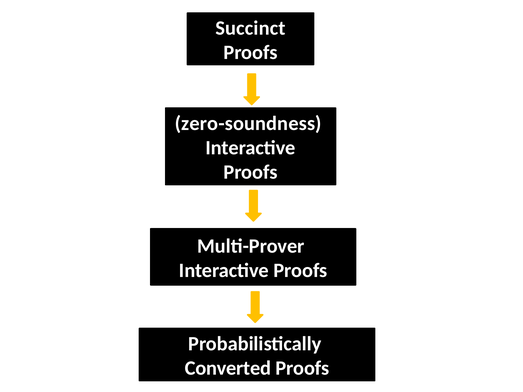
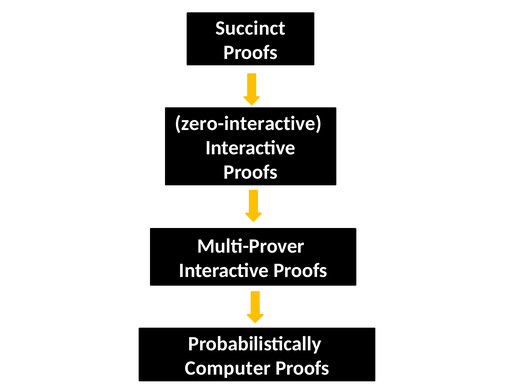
zero-soundness: zero-soundness -> zero-interactive
Converted: Converted -> Computer
